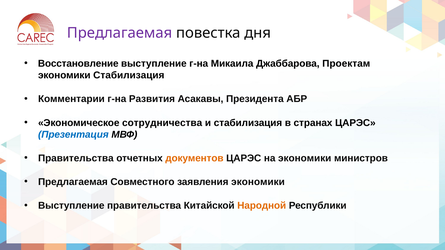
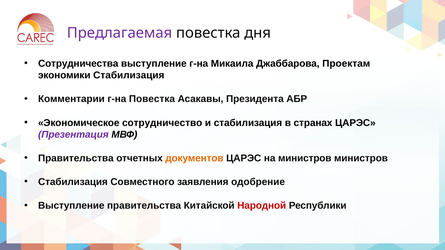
Восстановление: Восстановление -> Сотрудничества
г-на Развития: Развития -> Повестка
сотрудничества: сотрудничества -> сотрудничество
Презентация colour: blue -> purple
на экономики: экономики -> министров
Предлагаемая at (73, 182): Предлагаемая -> Стабилизация
заявления экономики: экономики -> одобрение
Народной colour: orange -> red
